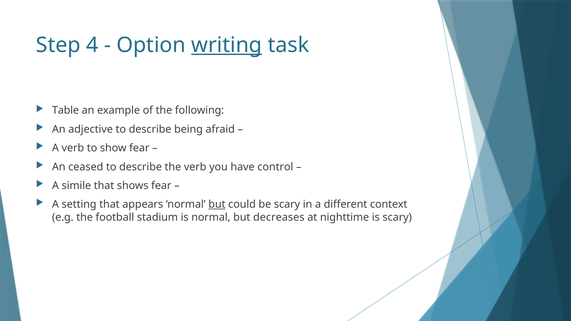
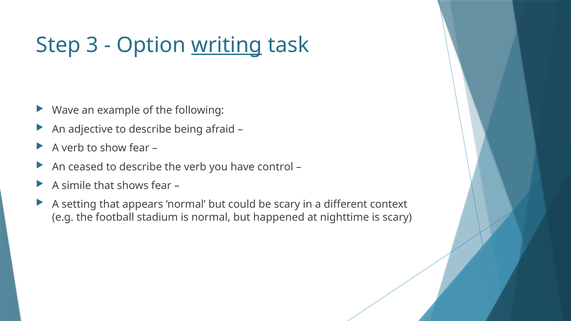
4: 4 -> 3
Table: Table -> Wave
but at (217, 205) underline: present -> none
decreases: decreases -> happened
